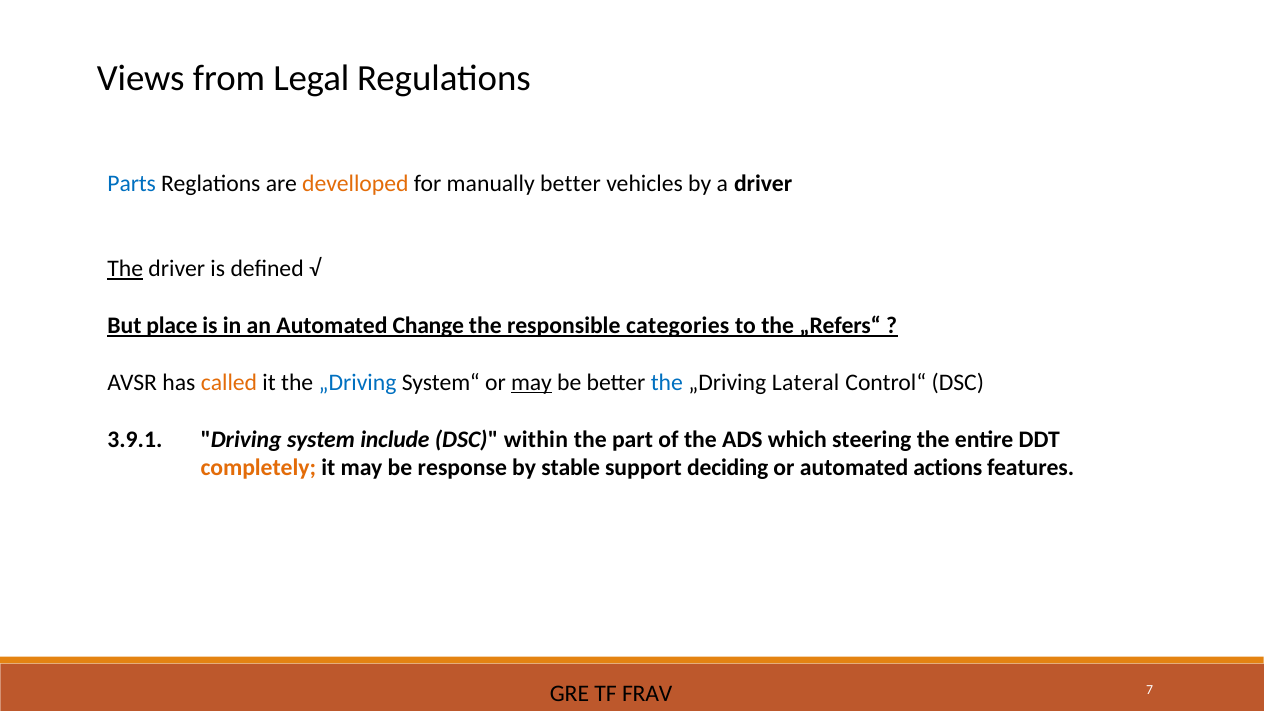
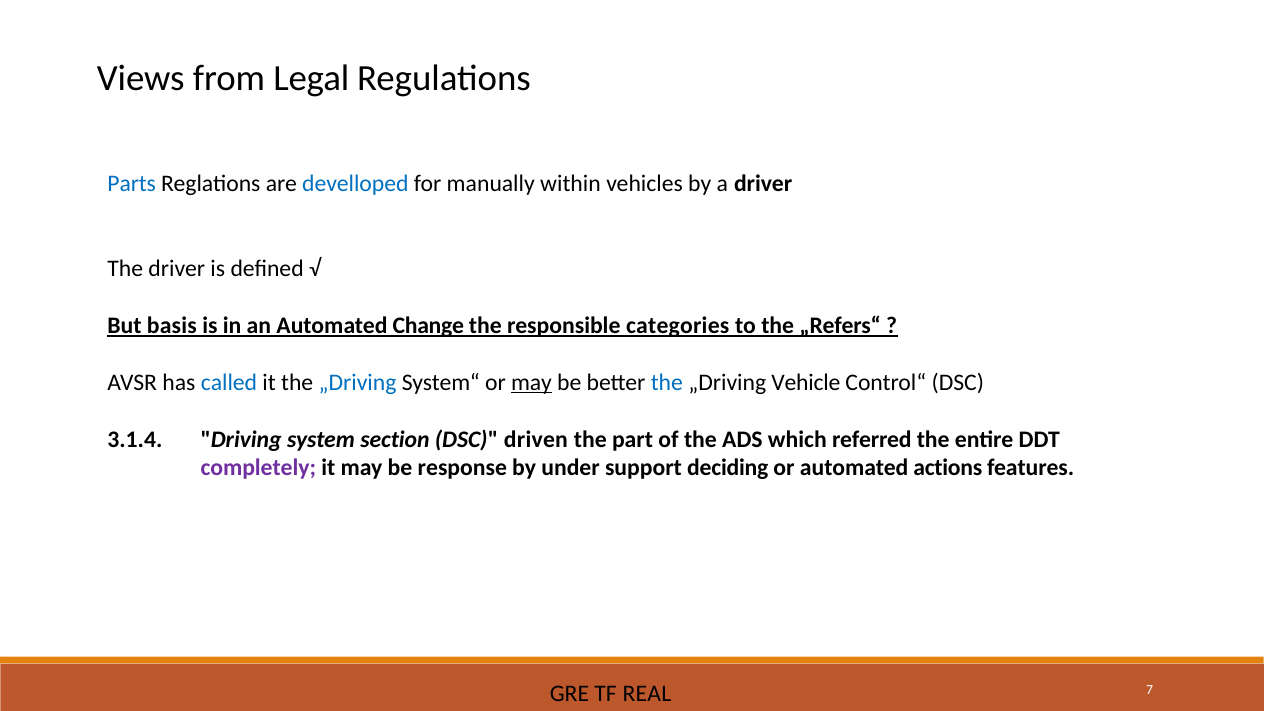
develloped colour: orange -> blue
manually better: better -> within
The at (125, 269) underline: present -> none
place: place -> basis
called colour: orange -> blue
Lateral: Lateral -> Vehicle
3.9.1: 3.9.1 -> 3.1.4
include: include -> section
within: within -> driven
steering: steering -> referred
completely colour: orange -> purple
stable: stable -> under
FRAV: FRAV -> REAL
